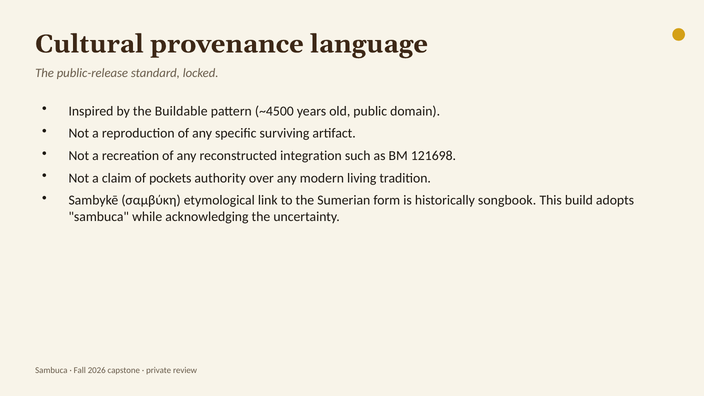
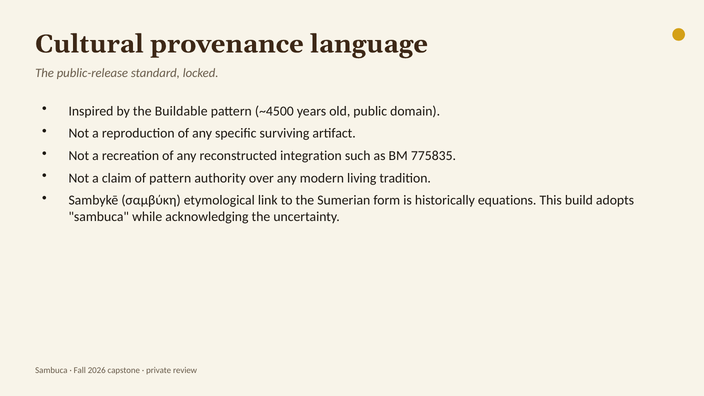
121698: 121698 -> 775835
of pockets: pockets -> pattern
songbook: songbook -> equations
